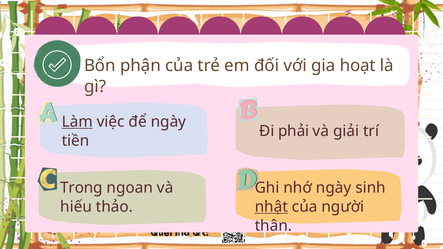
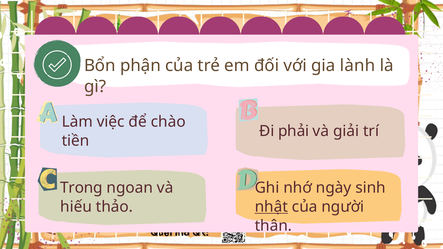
hoạt: hoạt -> lành
Làm underline: present -> none
để ngày: ngày -> chào
